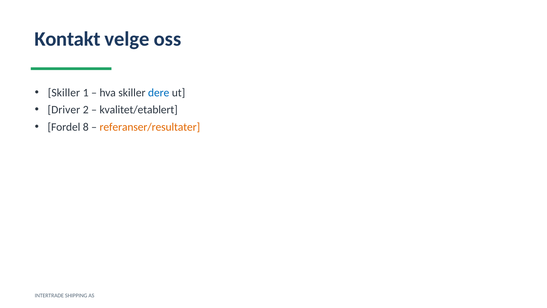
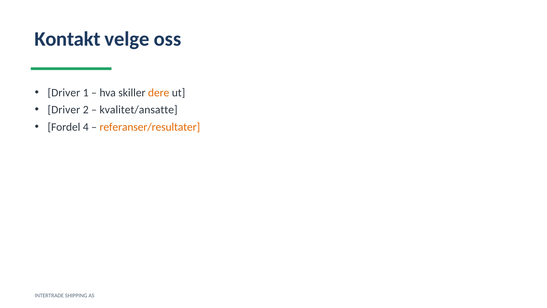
Skiller at (64, 93): Skiller -> Driver
dere colour: blue -> orange
kvalitet/etablert: kvalitet/etablert -> kvalitet/ansatte
8: 8 -> 4
